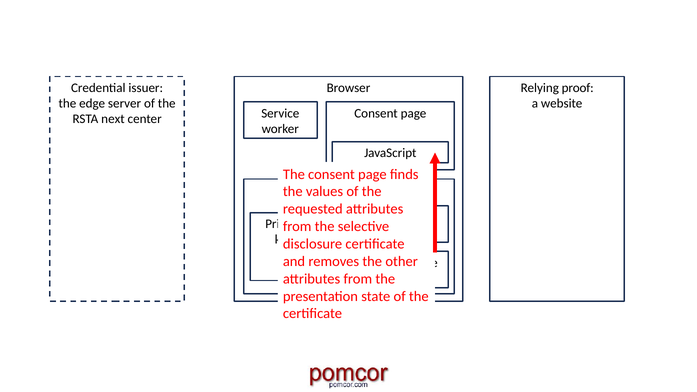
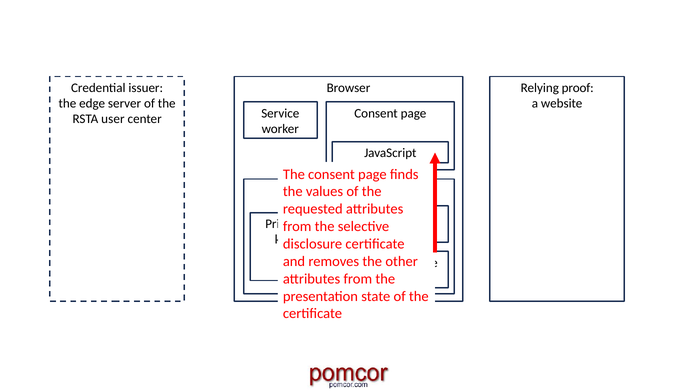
next: next -> user
